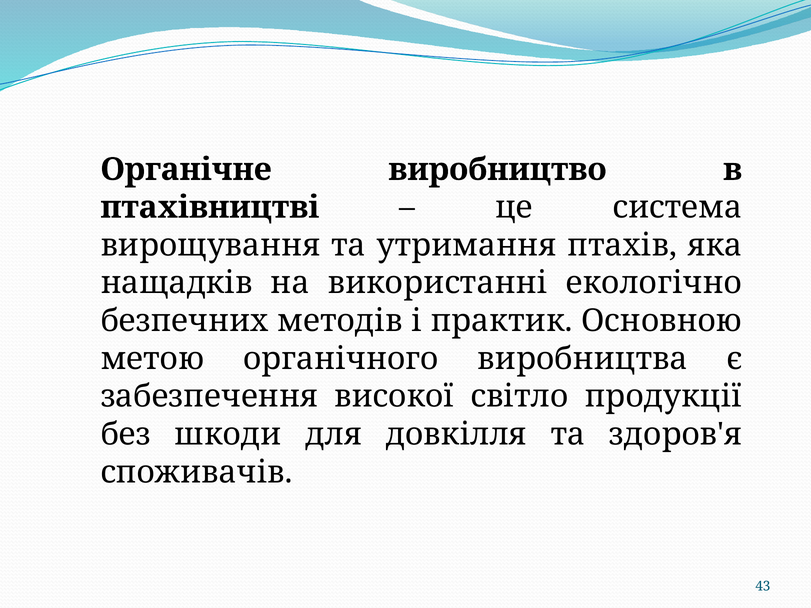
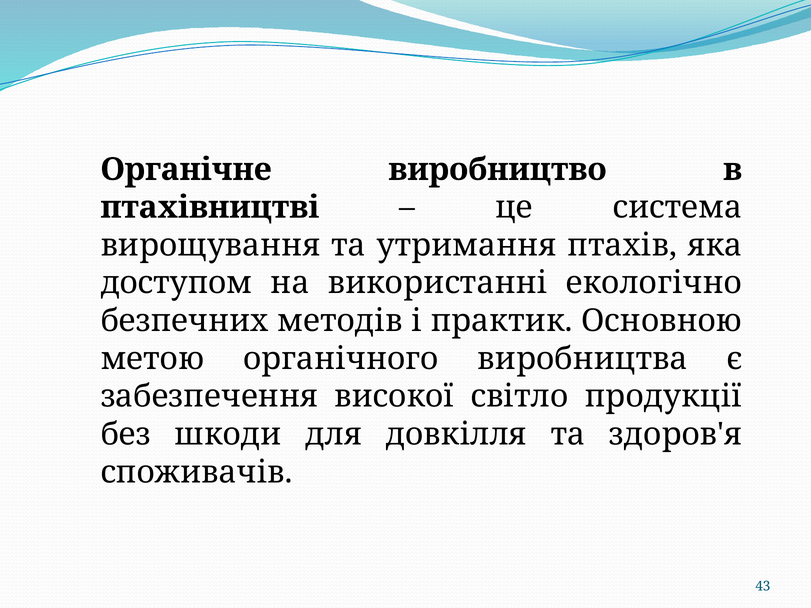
нащадків: нащадків -> доступом
